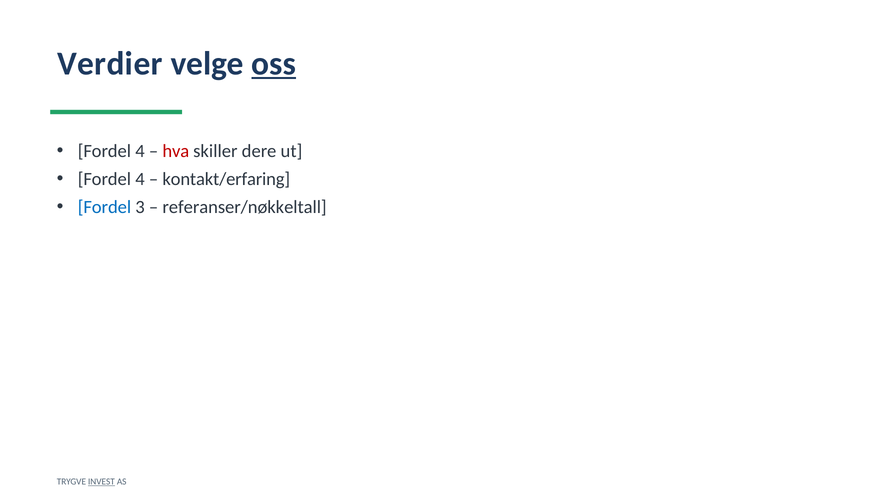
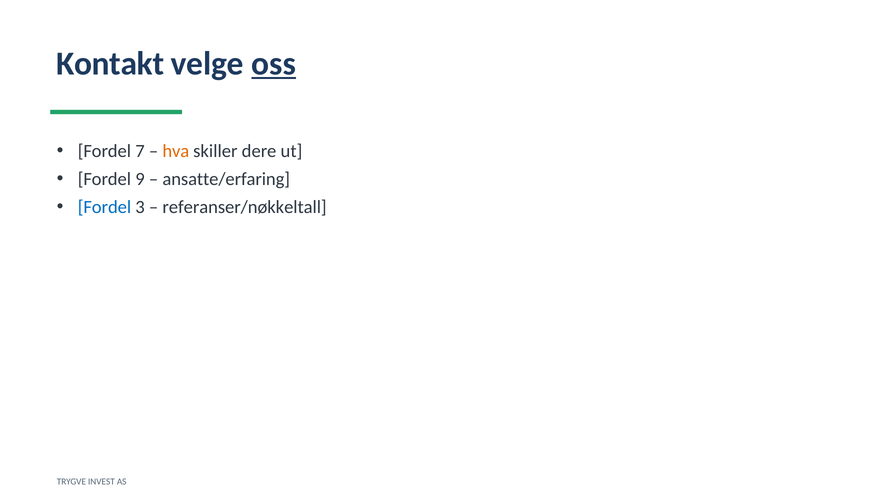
Verdier: Verdier -> Kontakt
4 at (140, 151): 4 -> 7
hva colour: red -> orange
4 at (140, 179): 4 -> 9
kontakt/erfaring: kontakt/erfaring -> ansatte/erfaring
INVEST underline: present -> none
